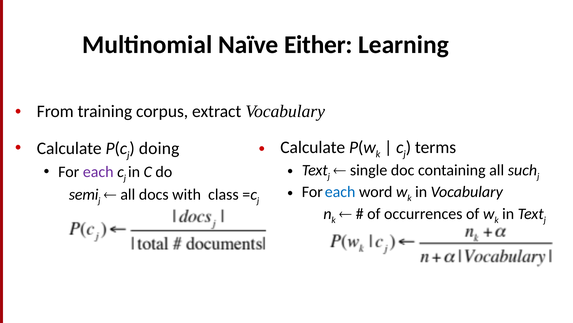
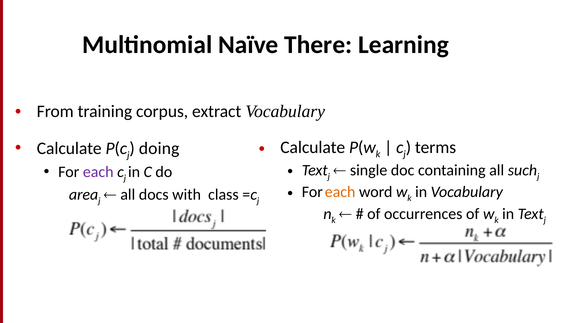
Either: Either -> There
each at (340, 192) colour: blue -> orange
semi: semi -> area
